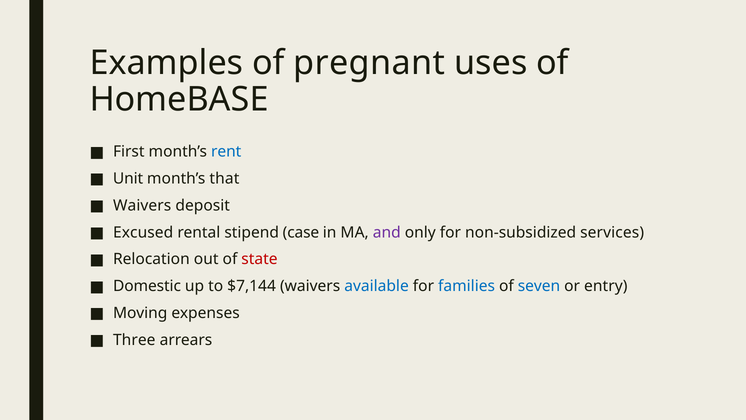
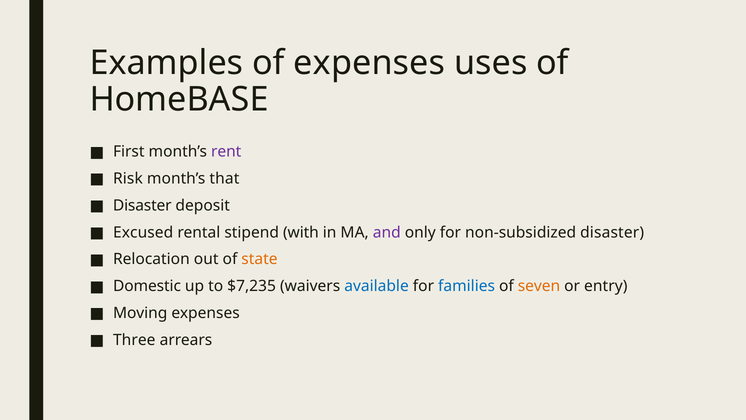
of pregnant: pregnant -> expenses
rent colour: blue -> purple
Unit: Unit -> Risk
Waivers at (142, 205): Waivers -> Disaster
case: case -> with
non-subsidized services: services -> disaster
state colour: red -> orange
$7,144: $7,144 -> $7,235
seven colour: blue -> orange
